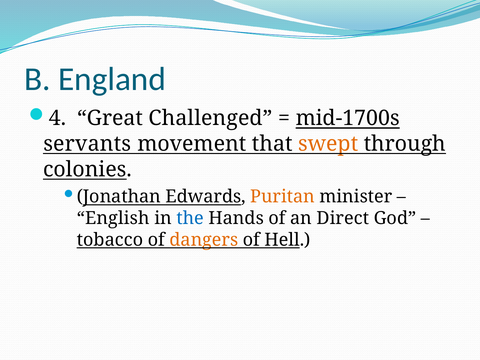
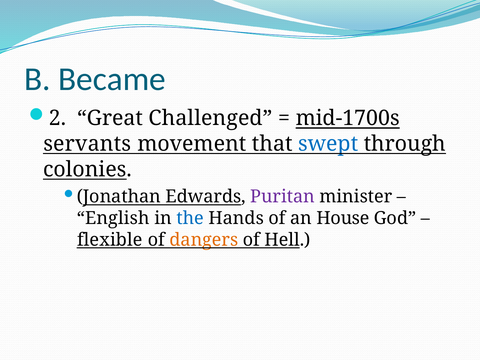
England: England -> Became
4: 4 -> 2
swept colour: orange -> blue
Puritan colour: orange -> purple
Direct: Direct -> House
tobacco: tobacco -> flexible
